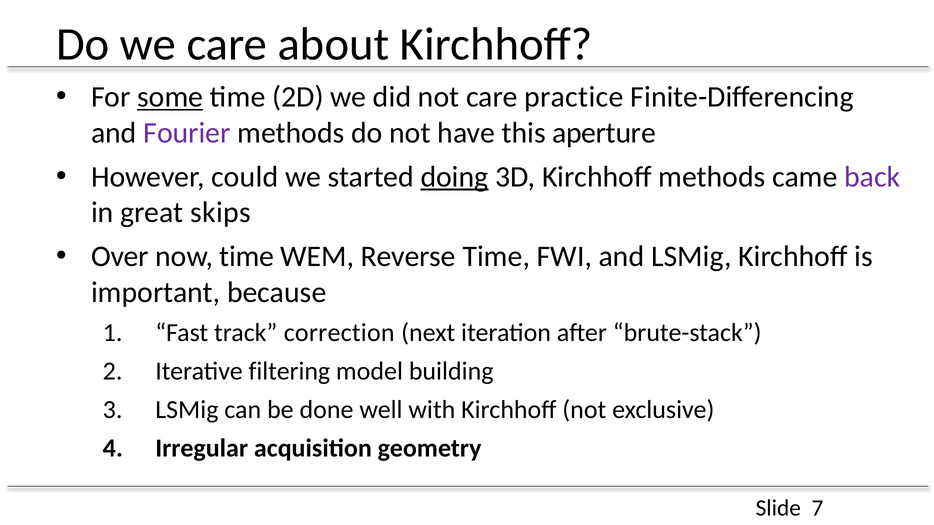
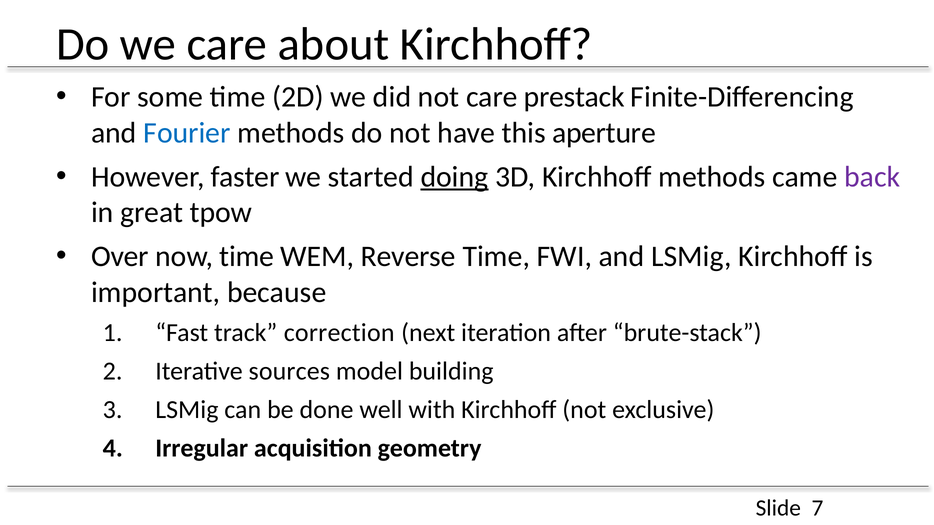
some underline: present -> none
practice: practice -> prestack
Fourier colour: purple -> blue
could: could -> faster
skips: skips -> tpow
filtering: filtering -> sources
